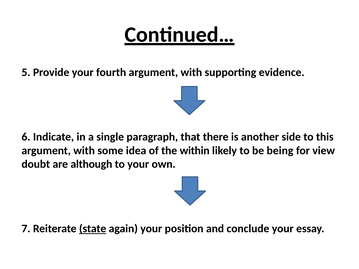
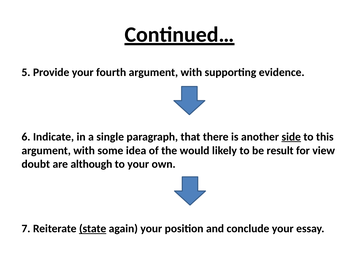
side underline: none -> present
within: within -> would
being: being -> result
